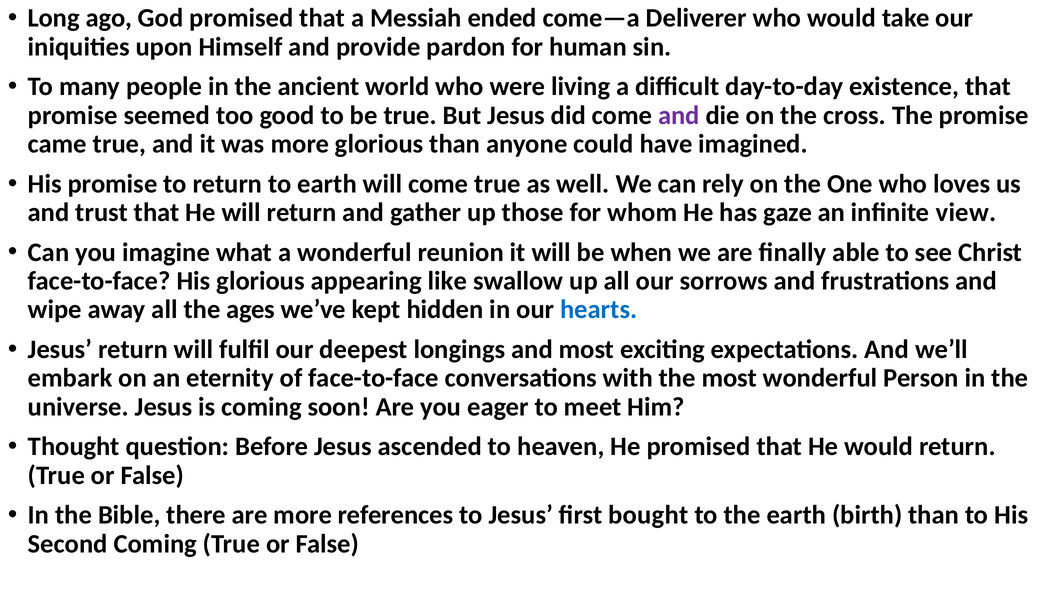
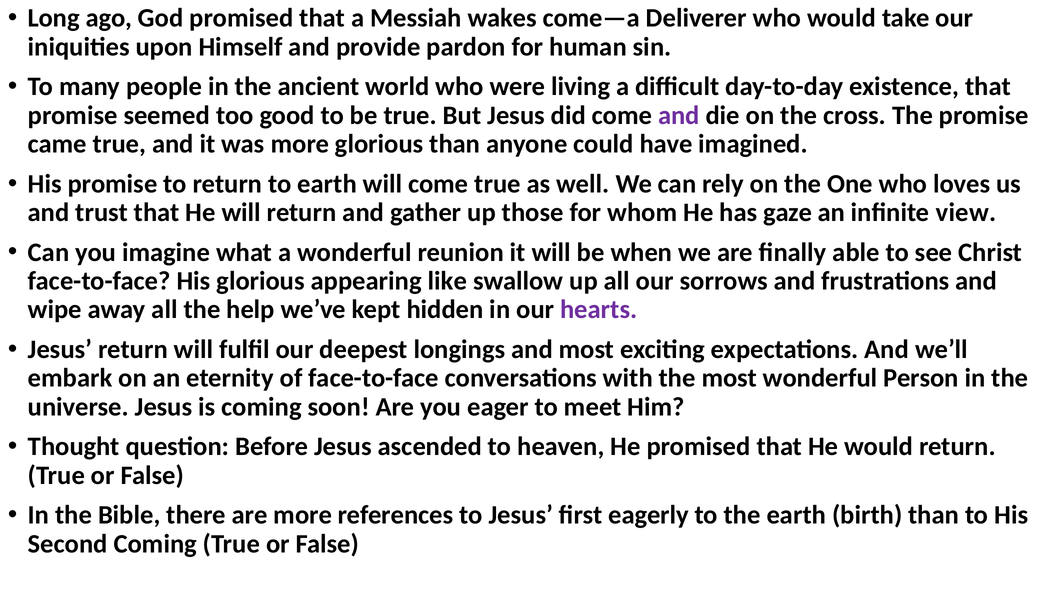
ended: ended -> wakes
ages: ages -> help
hearts colour: blue -> purple
bought: bought -> eagerly
